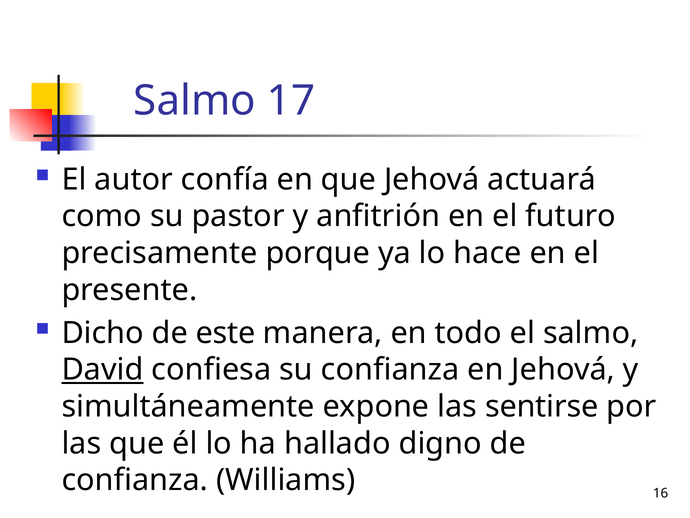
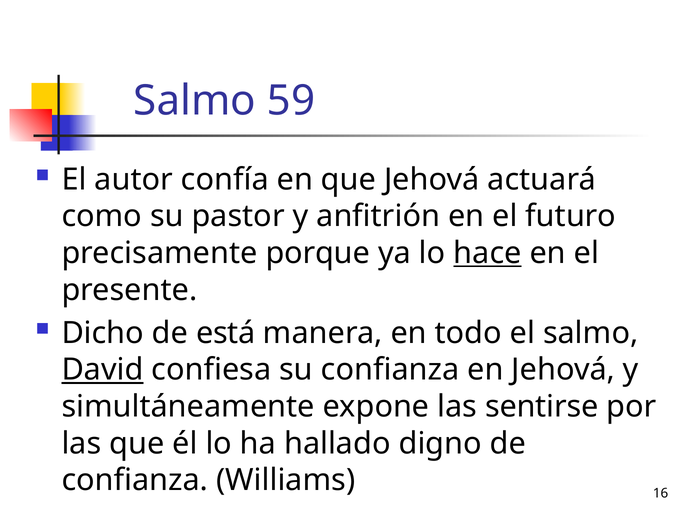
17: 17 -> 59
hace underline: none -> present
este: este -> está
